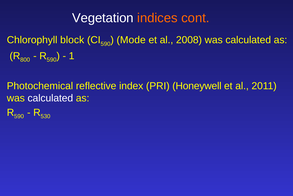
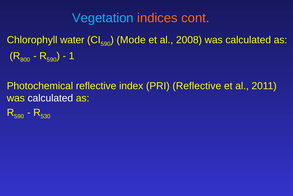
Vegetation colour: white -> light blue
block: block -> water
PRI Honeywell: Honeywell -> Reflective
